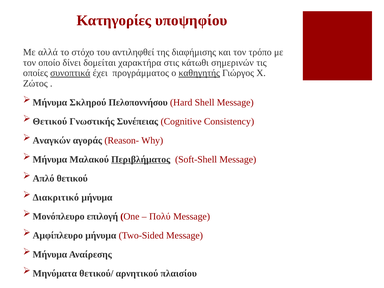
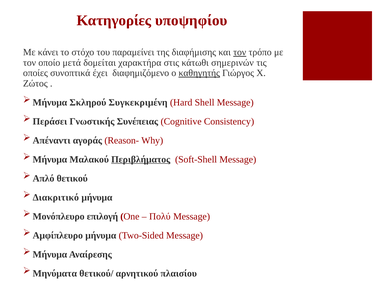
αλλά: αλλά -> κάνει
αντιληφθεί: αντιληφθεί -> παραμείνει
τον at (240, 52) underline: none -> present
δίνει: δίνει -> μετά
συνοπτικά underline: present -> none
προγράμματος: προγράμματος -> διαφημιζόμενο
Πελοποννήσου: Πελοποννήσου -> Συγκεκριμένη
Θετικού at (50, 121): Θετικού -> Περάσει
Αναγκών: Αναγκών -> Απέναντι
